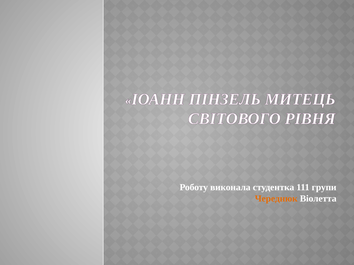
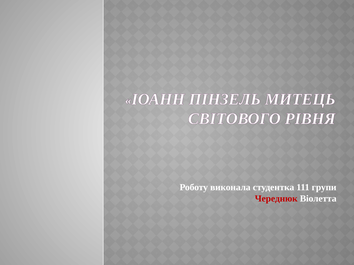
Череднюк colour: orange -> red
